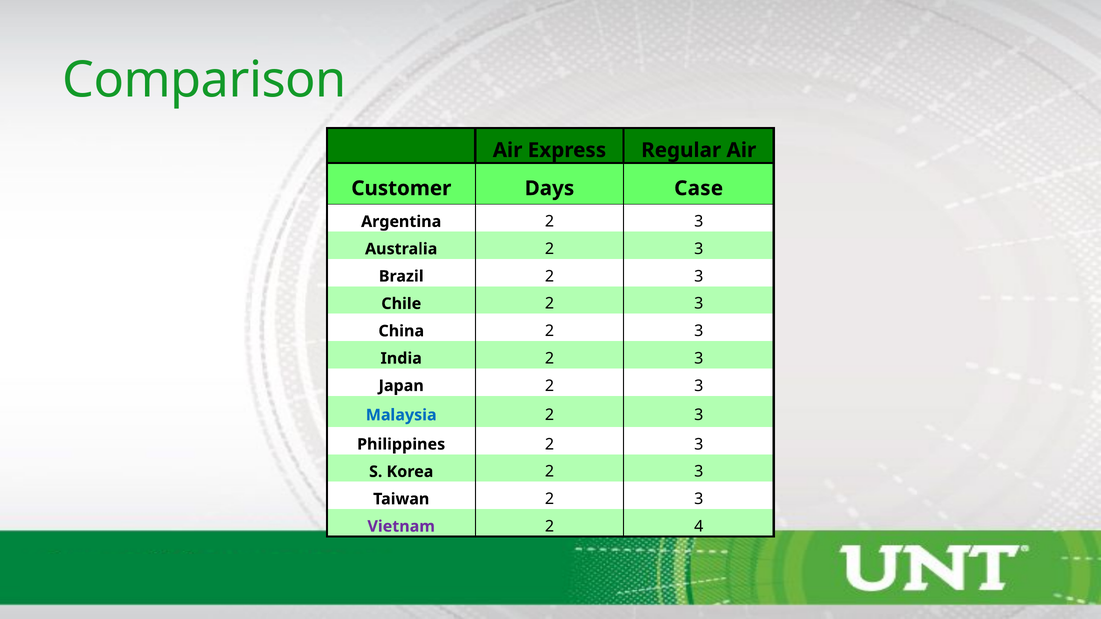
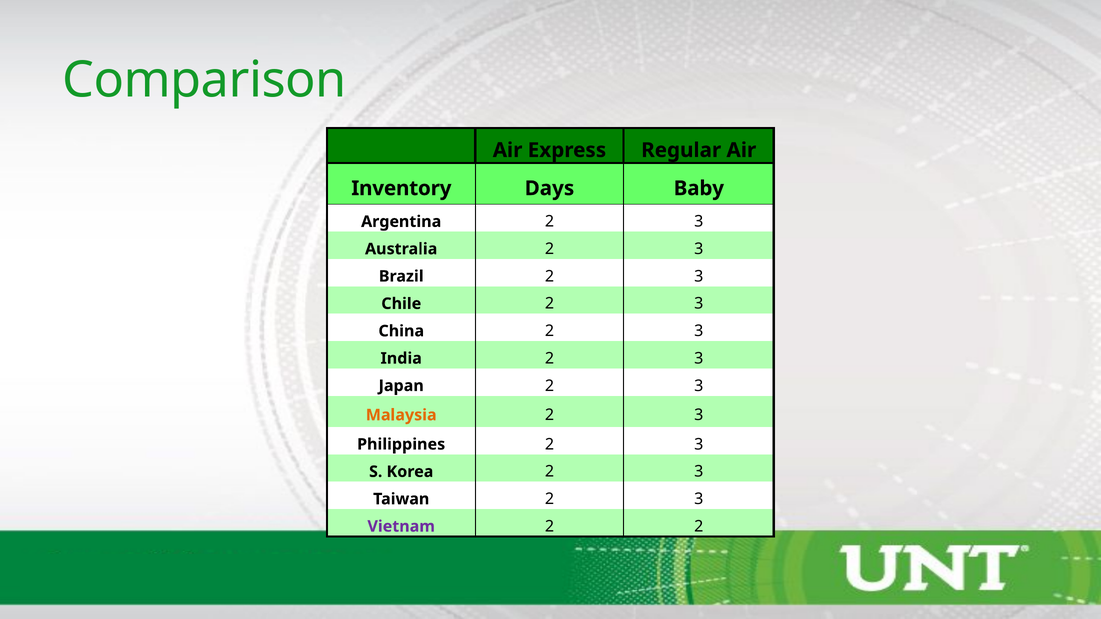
Customer: Customer -> Inventory
Case: Case -> Baby
Malaysia colour: blue -> orange
2 4: 4 -> 2
